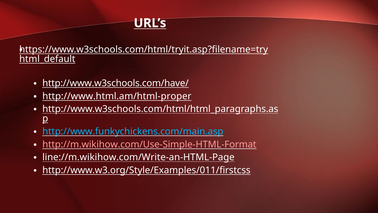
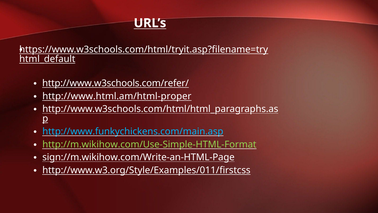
http://www.w3schools.com/have/: http://www.w3schools.com/have/ -> http://www.w3schools.com/refer/
http://m.wikihow.com/Use-Simple-HTML-Format colour: pink -> light green
line://m.wikihow.com/Write-an-HTML-Page: line://m.wikihow.com/Write-an-HTML-Page -> sign://m.wikihow.com/Write-an-HTML-Page
